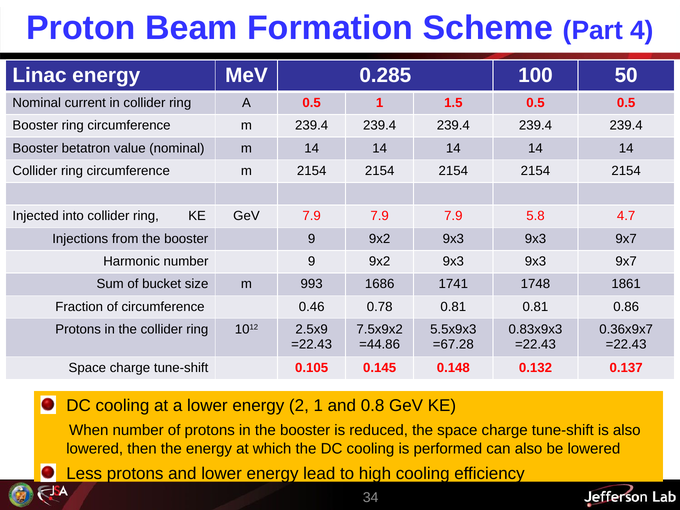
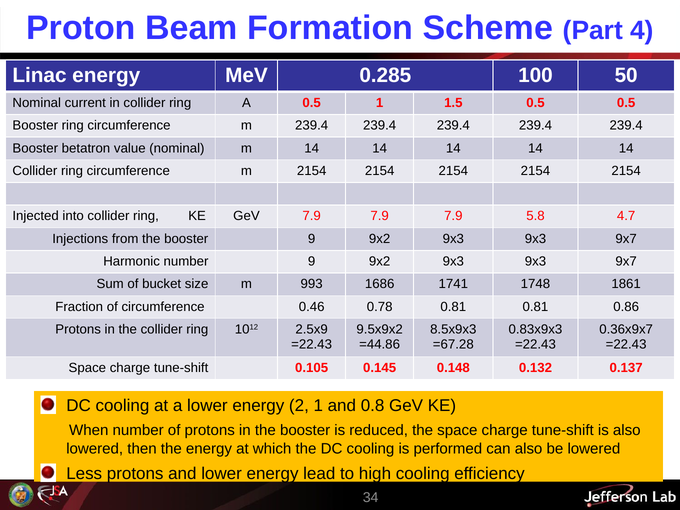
7.5x9x2: 7.5x9x2 -> 9.5x9x2
5.5x9x3: 5.5x9x3 -> 8.5x9x3
